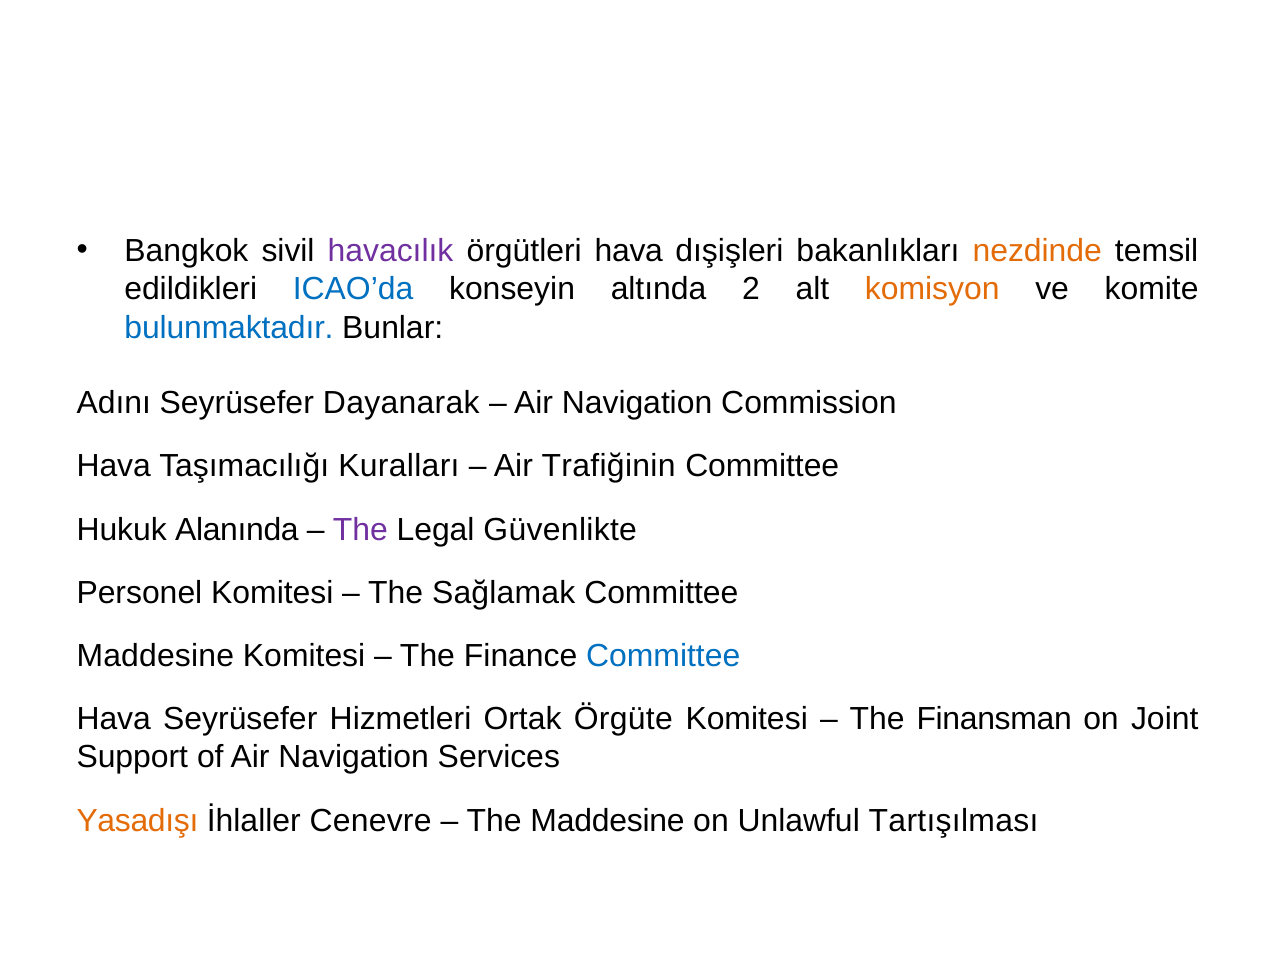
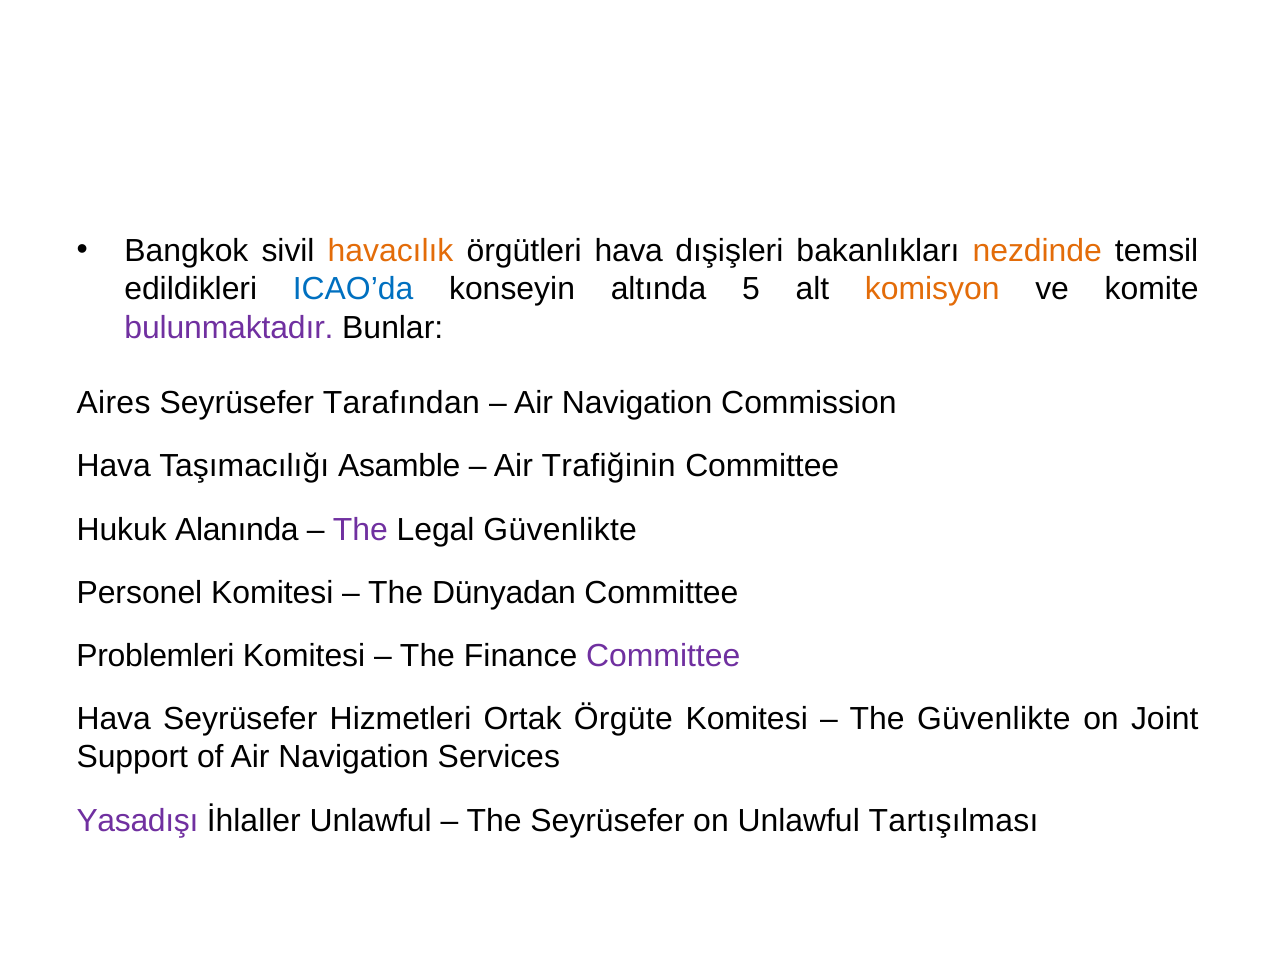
havacılık colour: purple -> orange
2: 2 -> 5
bulunmaktadır colour: blue -> purple
Adını: Adını -> Aires
Dayanarak: Dayanarak -> Tarafından
Kuralları: Kuralları -> Asamble
Sağlamak: Sağlamak -> Dünyadan
Maddesine at (155, 656): Maddesine -> Problemleri
Committee at (663, 656) colour: blue -> purple
The Finansman: Finansman -> Güvenlikte
Yasadışı colour: orange -> purple
İhlaller Cenevre: Cenevre -> Unlawful
The Maddesine: Maddesine -> Seyrüsefer
